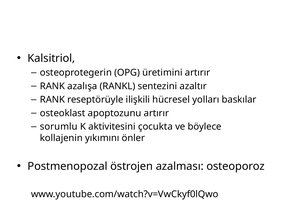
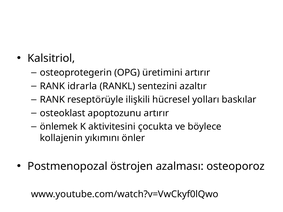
azalışa: azalışa -> idrarla
sorumlu: sorumlu -> önlemek
